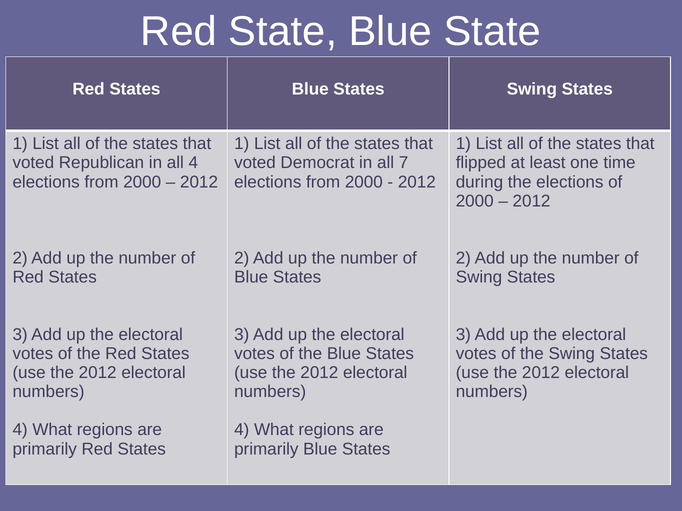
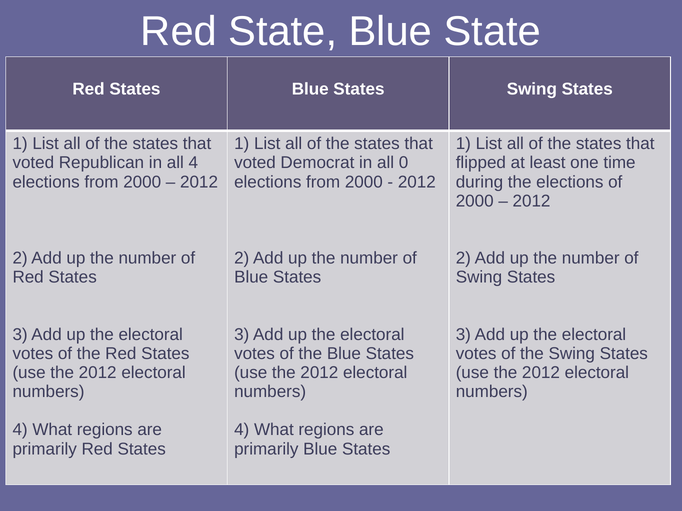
7: 7 -> 0
